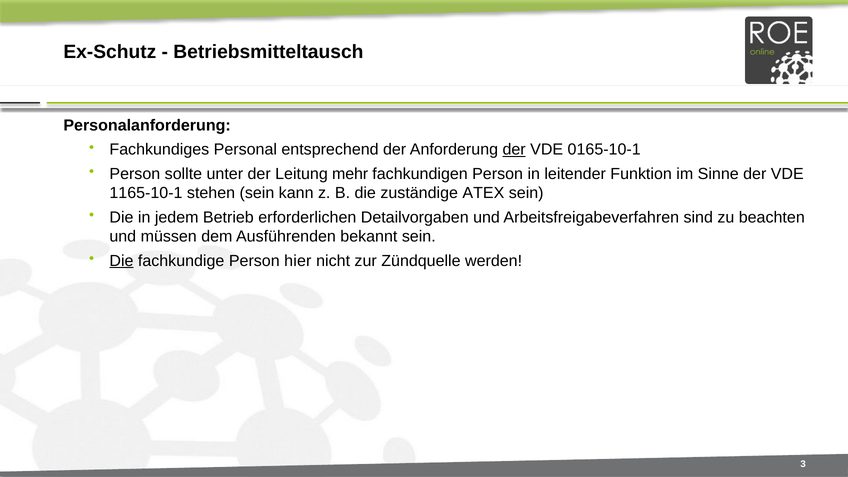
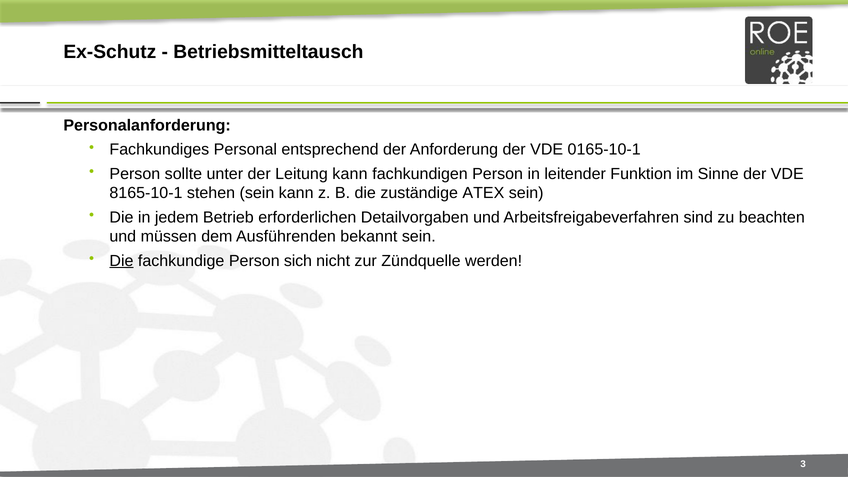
der at (514, 150) underline: present -> none
Leitung mehr: mehr -> kann
1165-10-1: 1165-10-1 -> 8165-10-1
hier: hier -> sich
